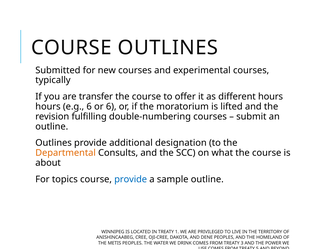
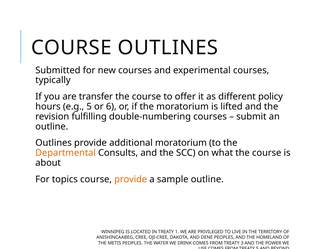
different hours: hours -> policy
e.g 6: 6 -> 5
additional designation: designation -> moratorium
provide at (131, 179) colour: blue -> orange
